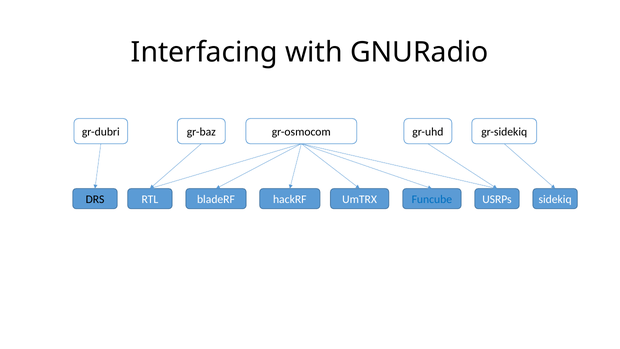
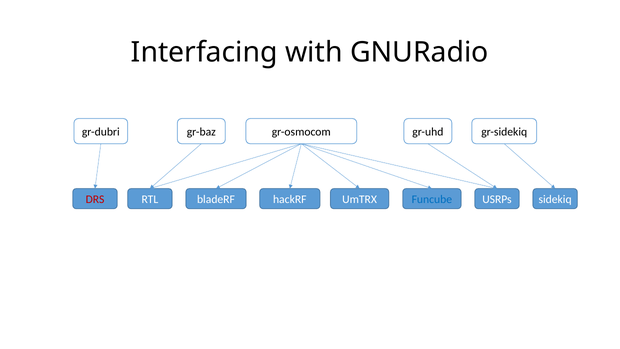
DRS colour: black -> red
